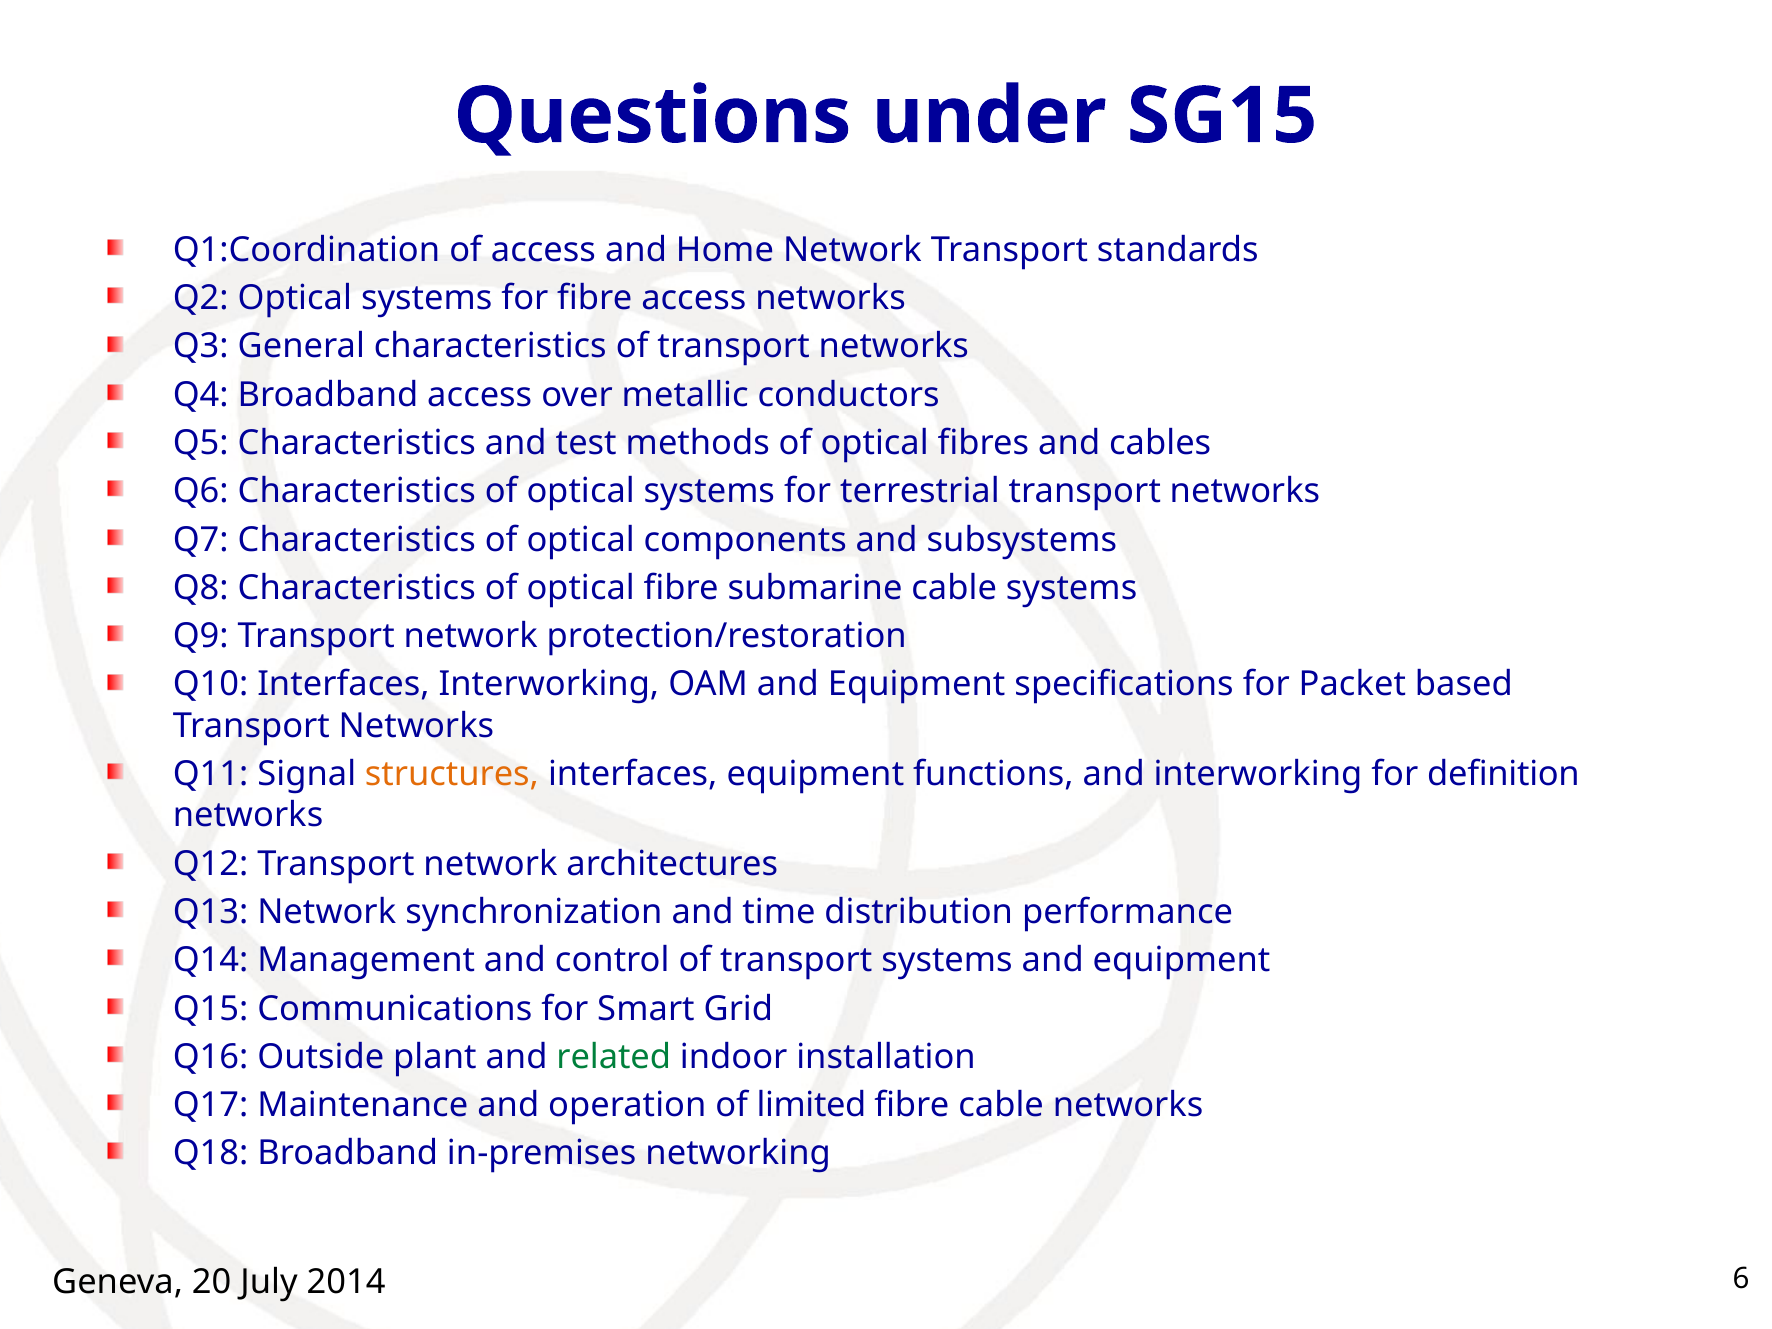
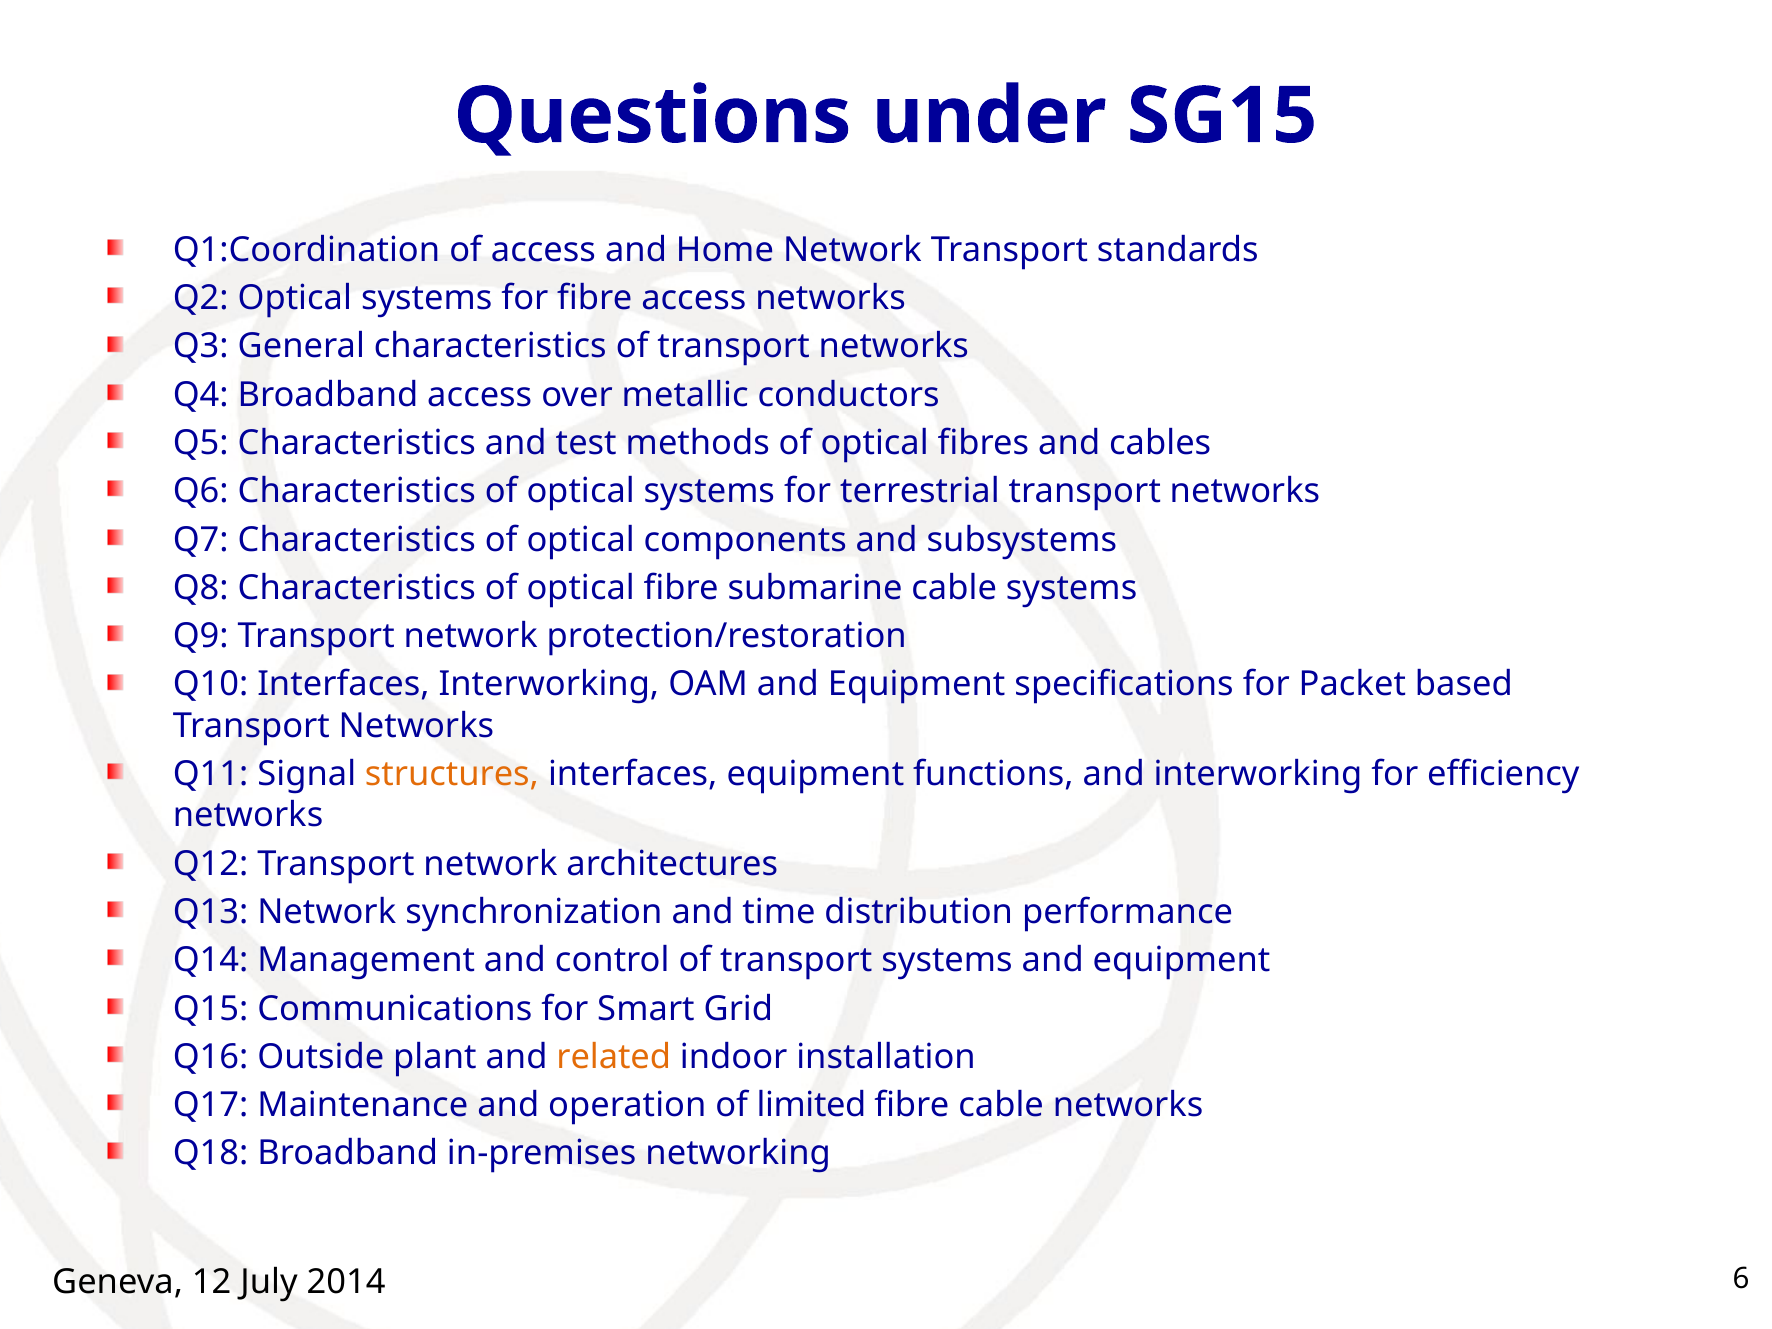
definition: definition -> efficiency
related colour: green -> orange
20: 20 -> 12
